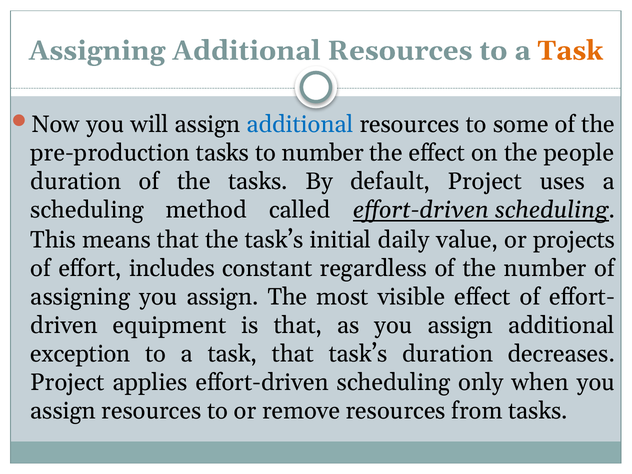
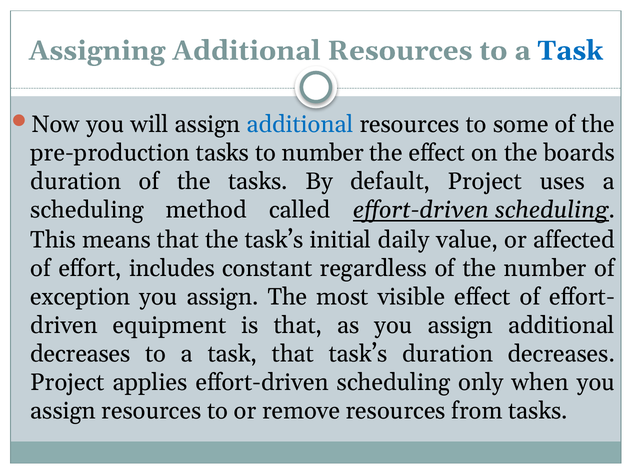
Task at (570, 51) colour: orange -> blue
people: people -> boards
projects: projects -> affected
assigning at (80, 297): assigning -> exception
exception at (80, 354): exception -> decreases
